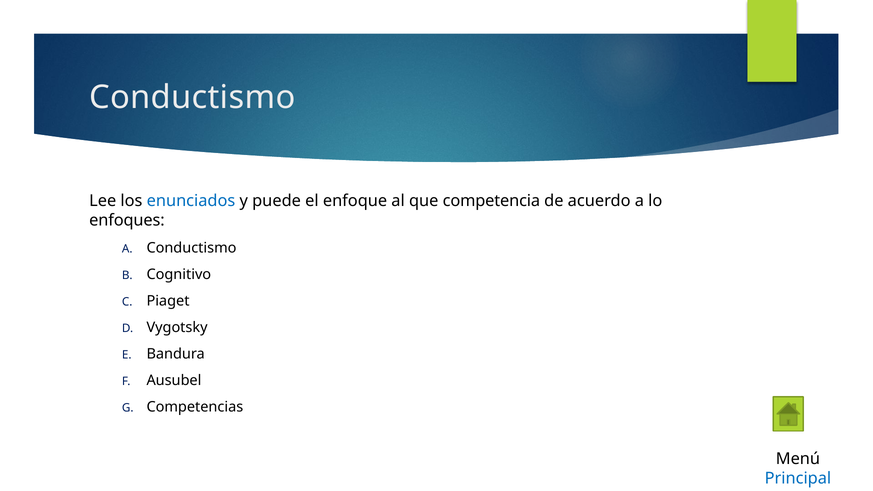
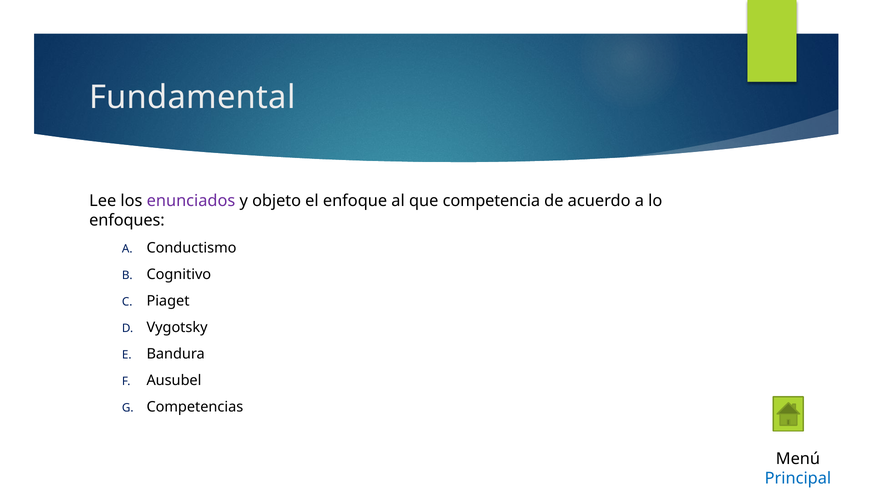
Conductismo at (192, 97): Conductismo -> Fundamental
enunciados colour: blue -> purple
puede: puede -> objeto
